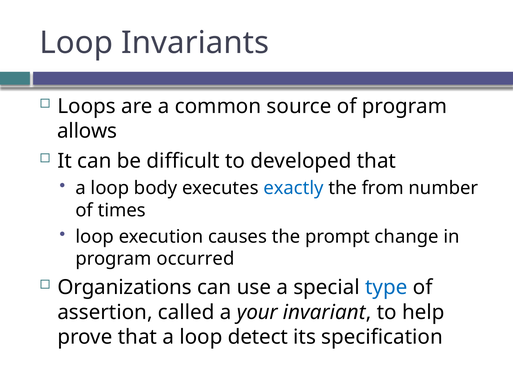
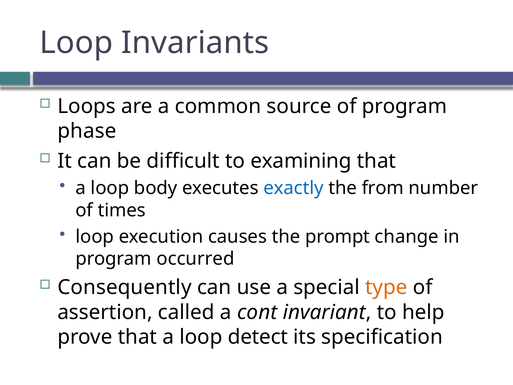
allows: allows -> phase
developed: developed -> examining
Organizations: Organizations -> Consequently
type colour: blue -> orange
your: your -> cont
